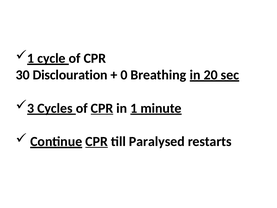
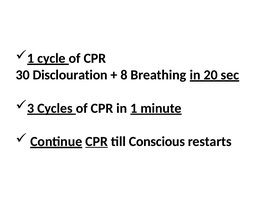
0: 0 -> 8
CPR at (102, 108) underline: present -> none
Paralysed: Paralysed -> Conscious
